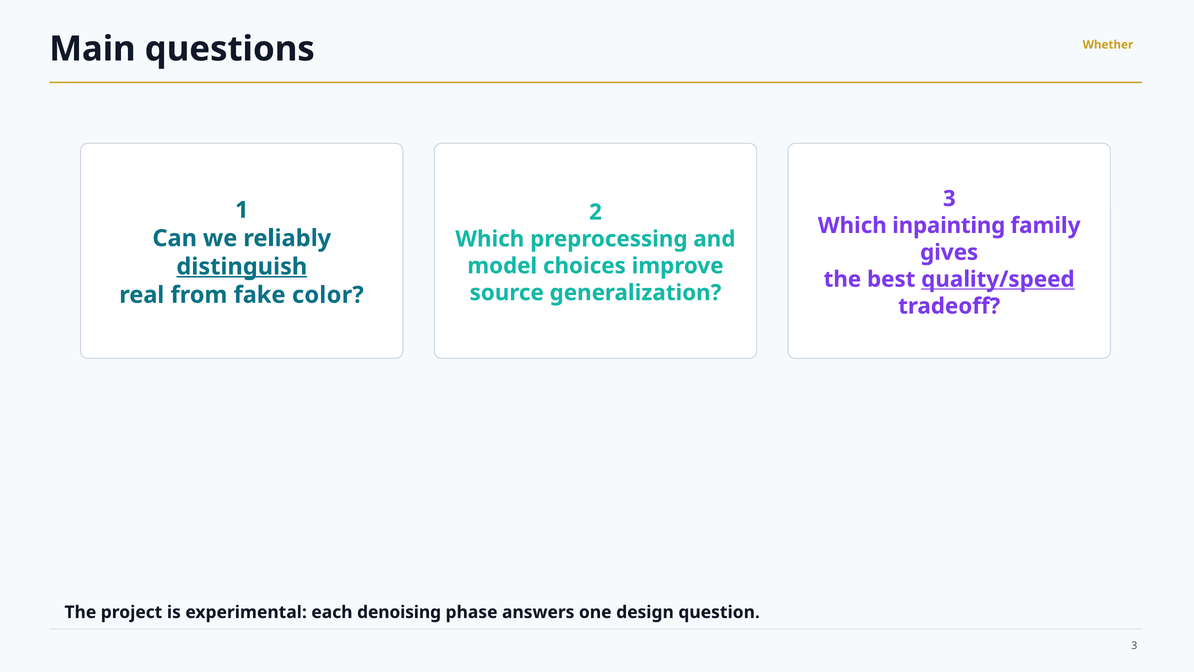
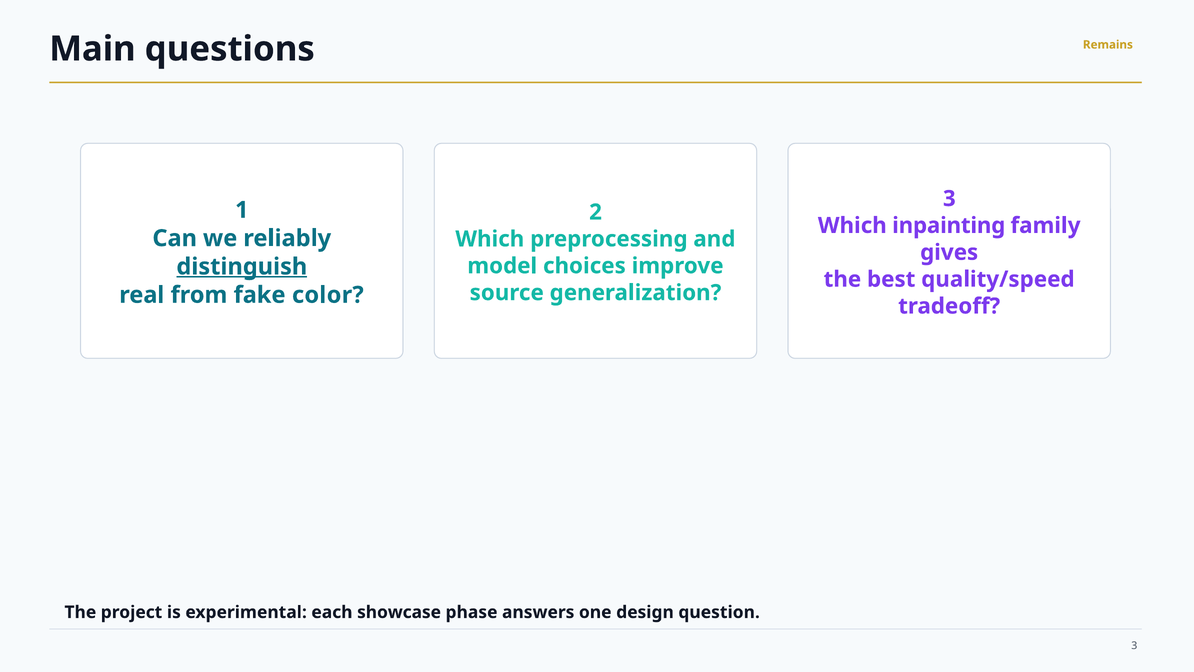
Whether: Whether -> Remains
quality/speed underline: present -> none
denoising: denoising -> showcase
